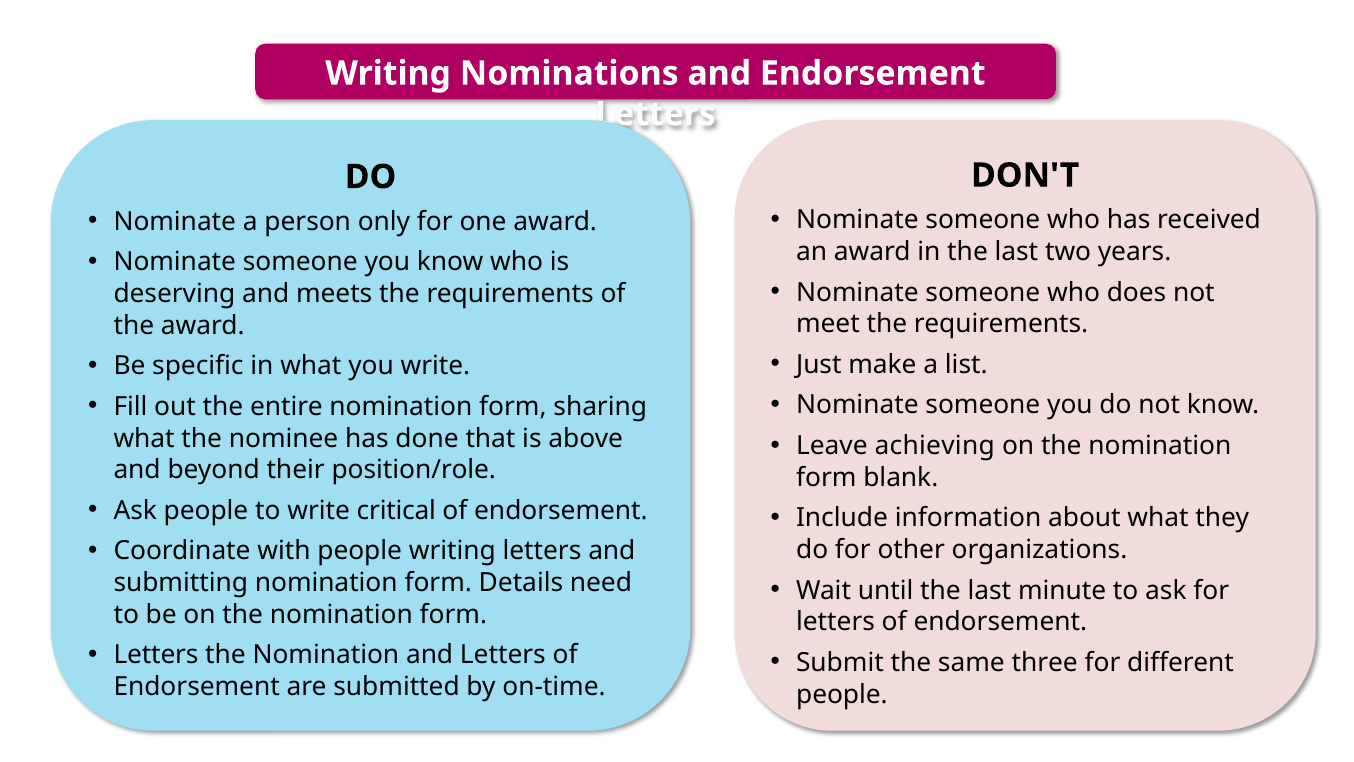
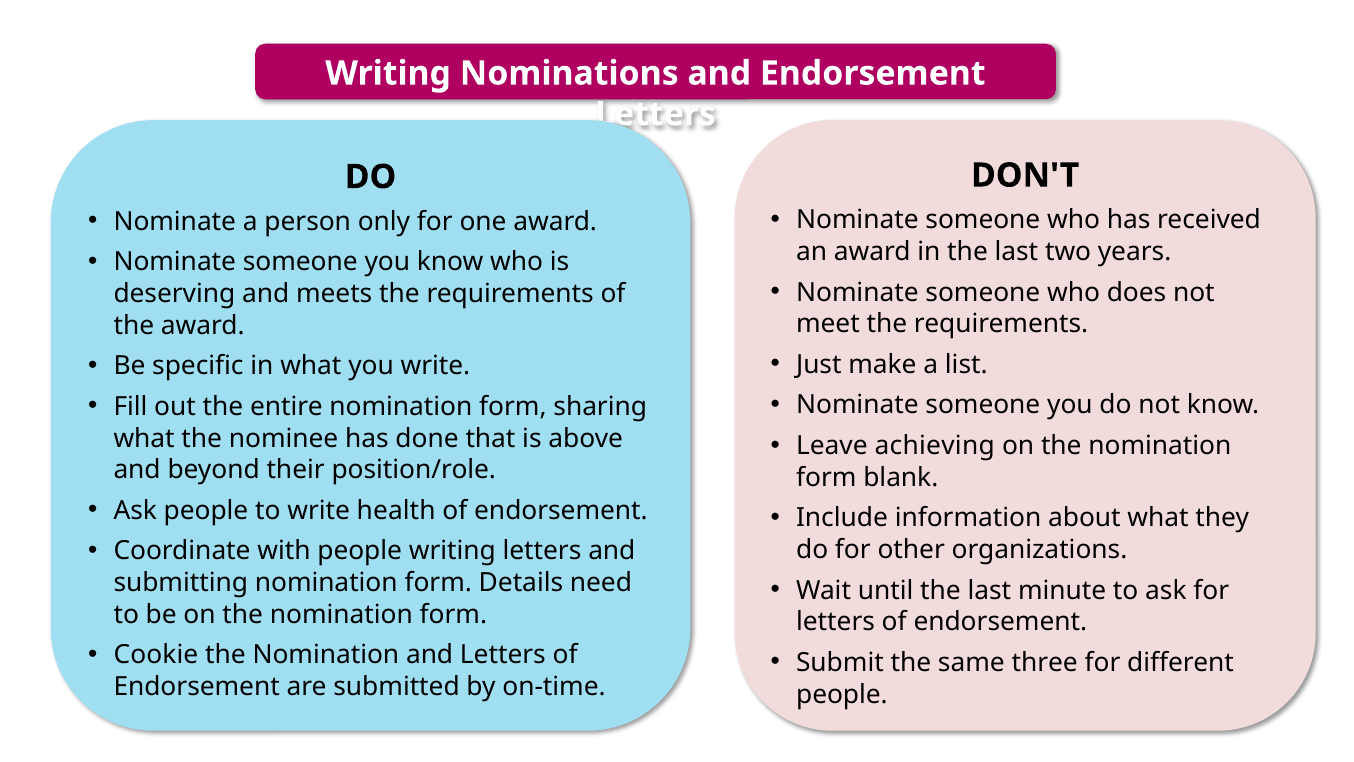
critical: critical -> health
Letters at (156, 655): Letters -> Cookie
